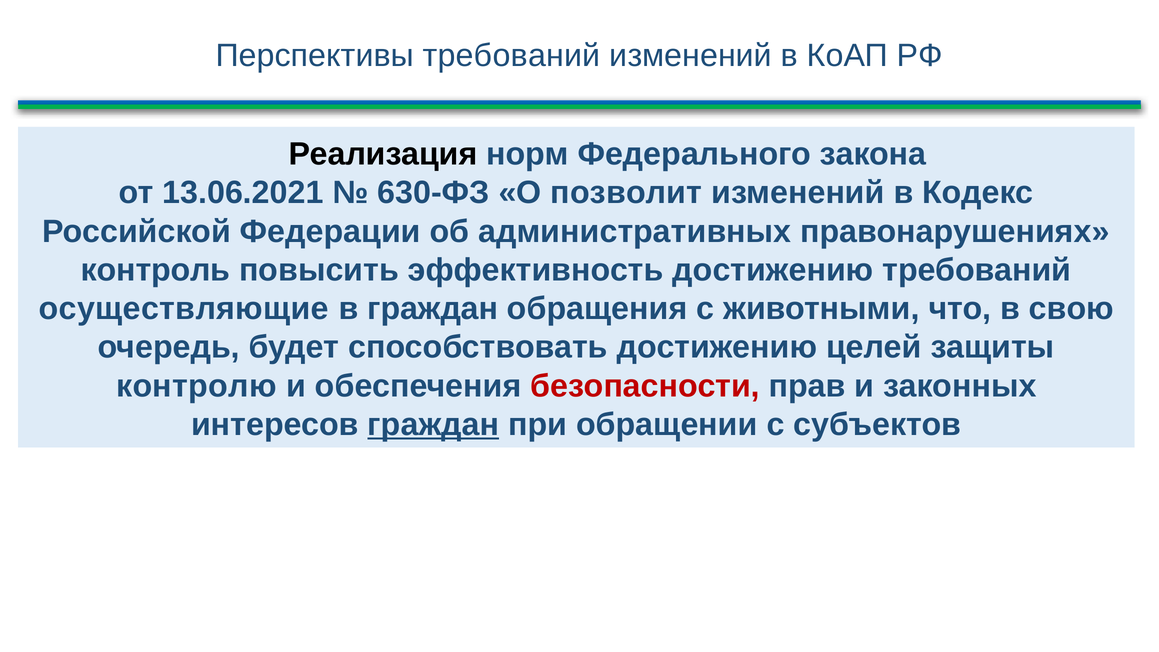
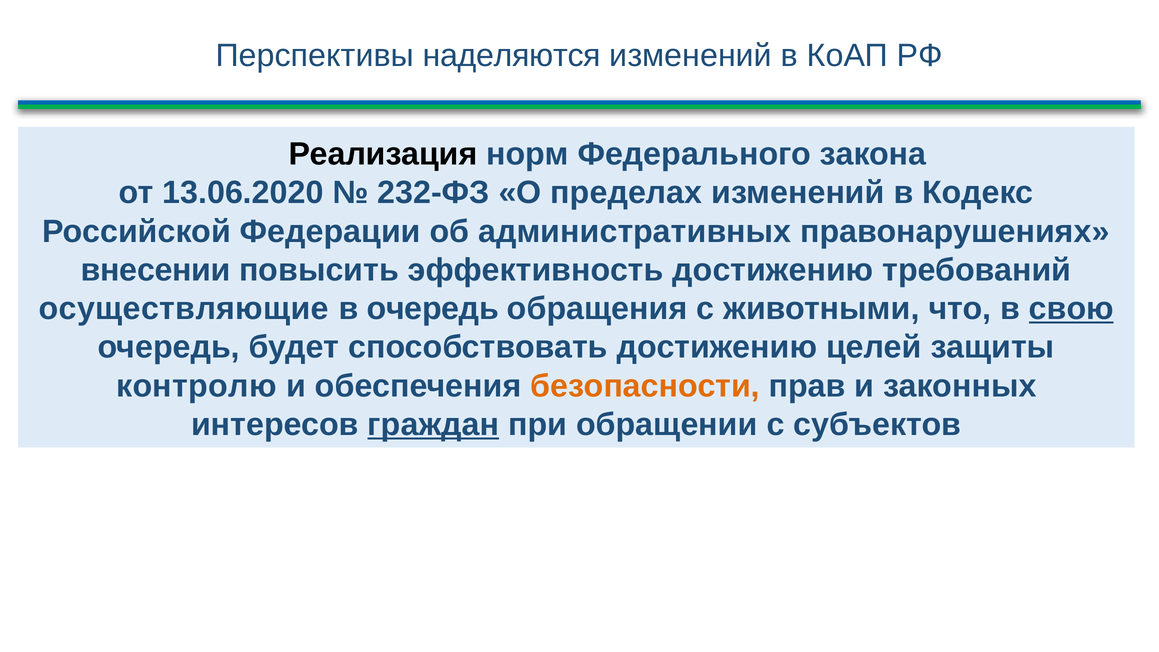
Перспективы требований: требований -> наделяются
13.06.2021: 13.06.2021 -> 13.06.2020
630-ФЗ: 630-ФЗ -> 232-ФЗ
позволит: позволит -> пределах
контроль: контроль -> внесении
в граждан: граждан -> очередь
свою underline: none -> present
безопасности colour: red -> orange
